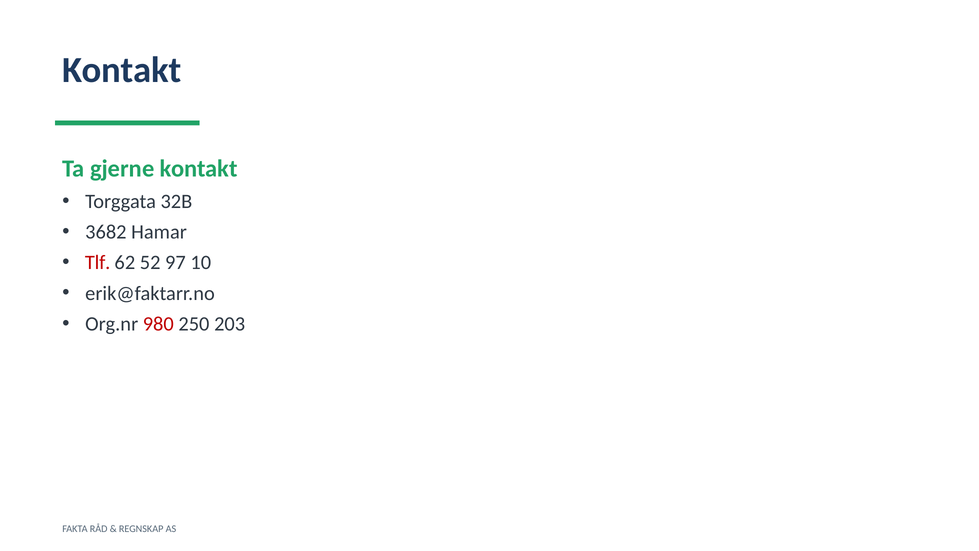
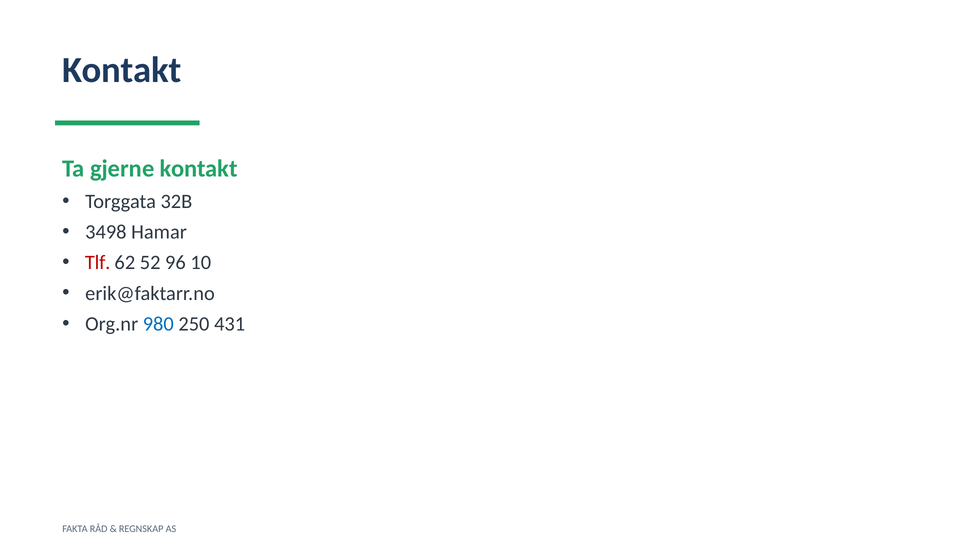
3682: 3682 -> 3498
97: 97 -> 96
980 colour: red -> blue
203: 203 -> 431
